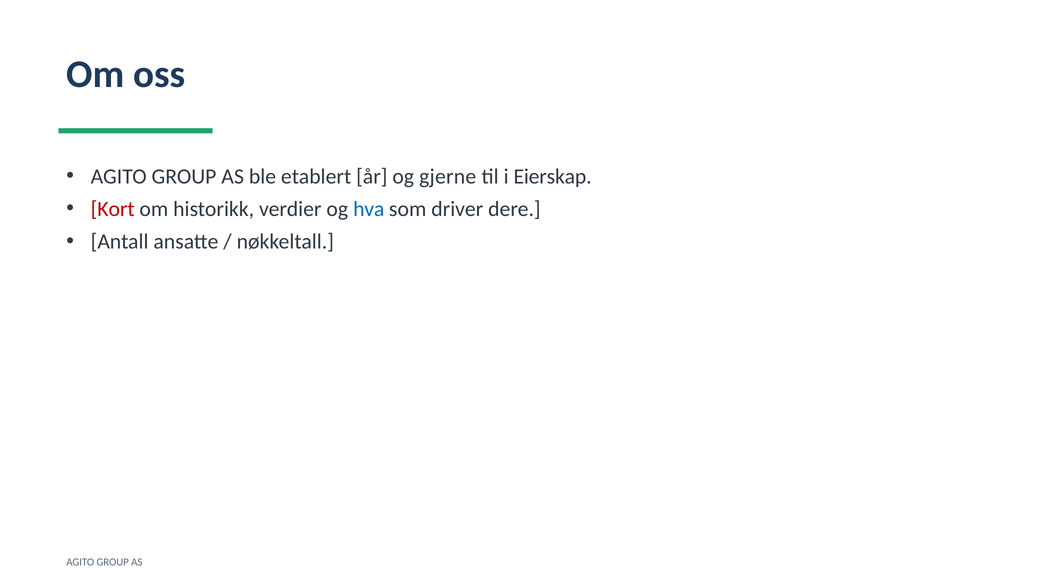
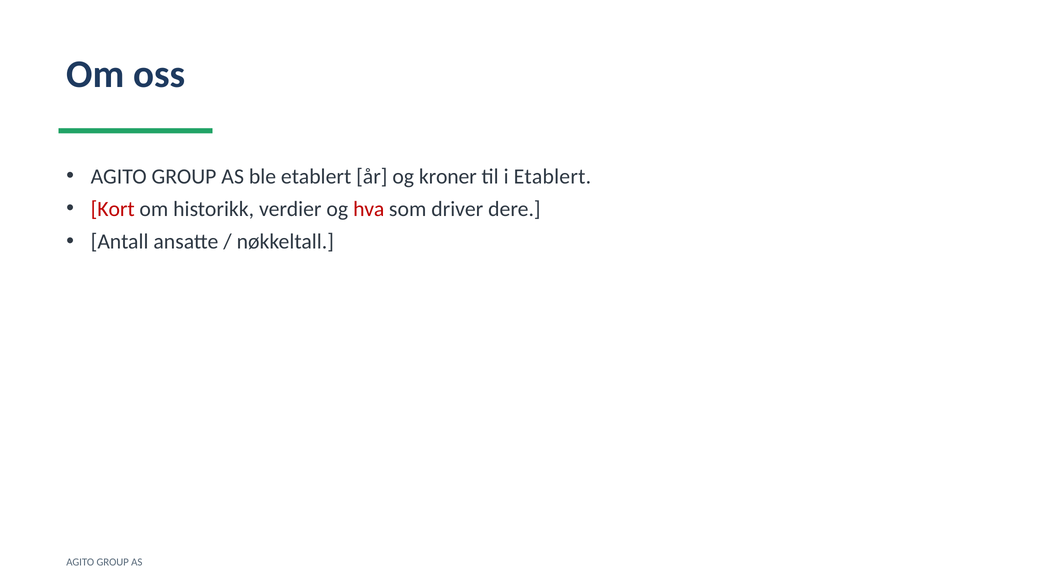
gjerne: gjerne -> kroner
i Eierskap: Eierskap -> Etablert
hva colour: blue -> red
